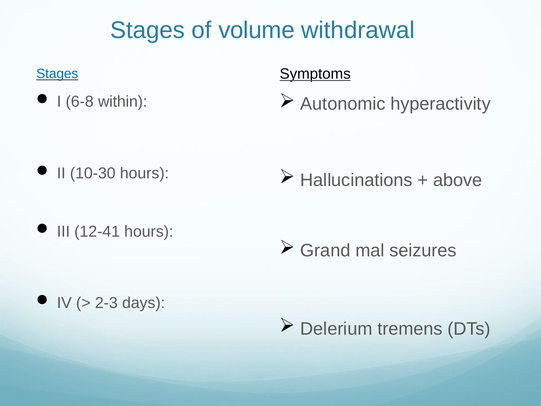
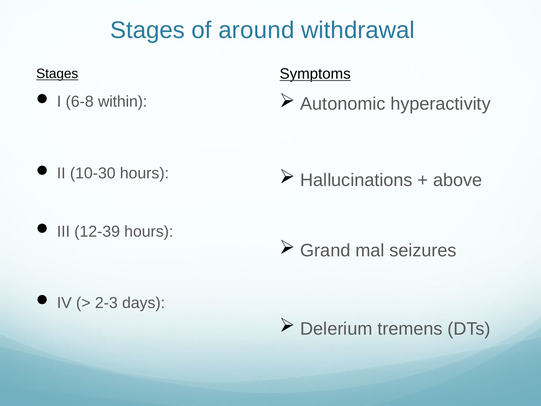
volume: volume -> around
Stages at (57, 74) colour: blue -> black
12-41: 12-41 -> 12-39
